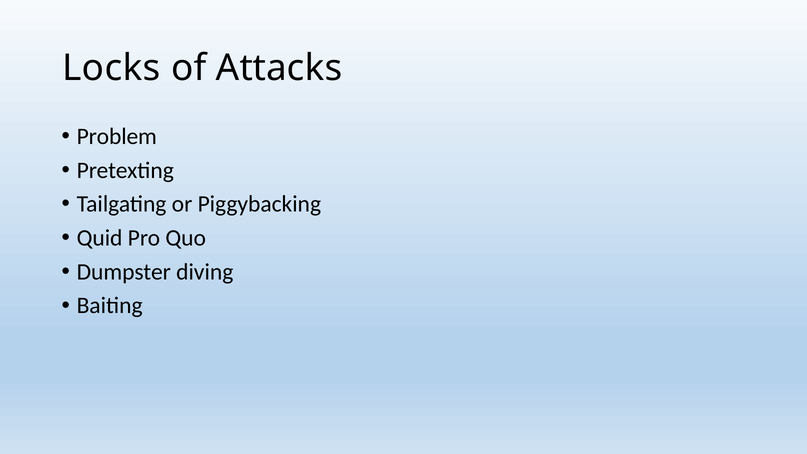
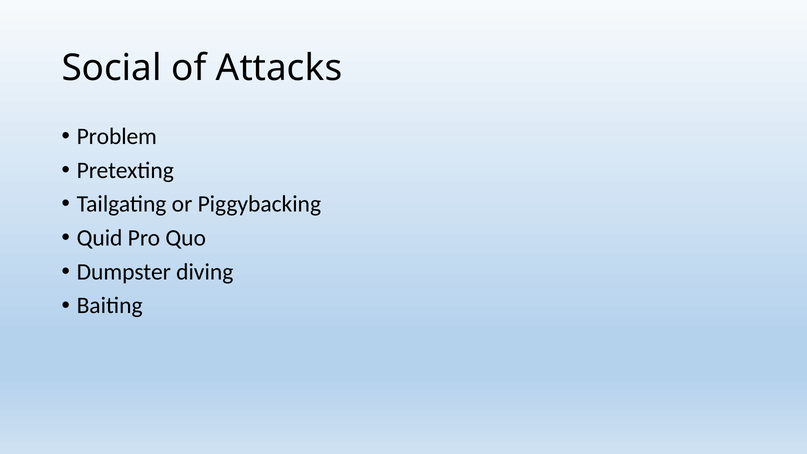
Locks: Locks -> Social
